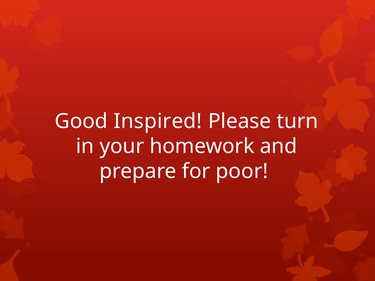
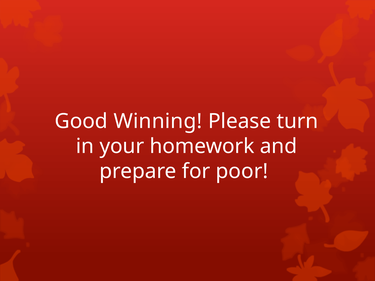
Inspired: Inspired -> Winning
